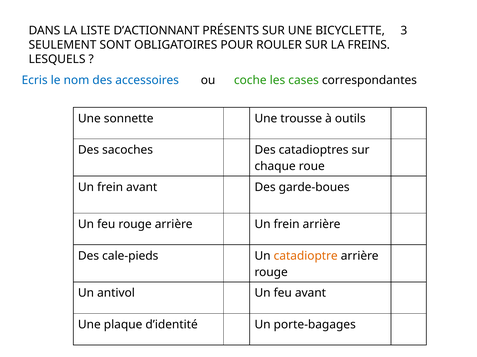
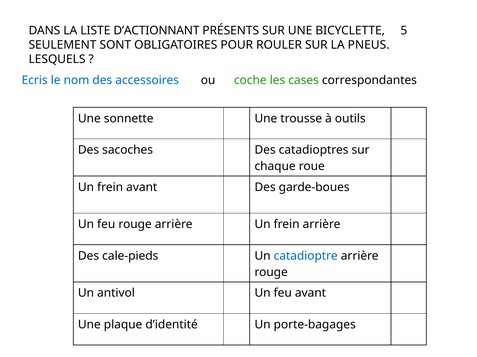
3: 3 -> 5
FREINS: FREINS -> PNEUS
catadioptre colour: orange -> blue
